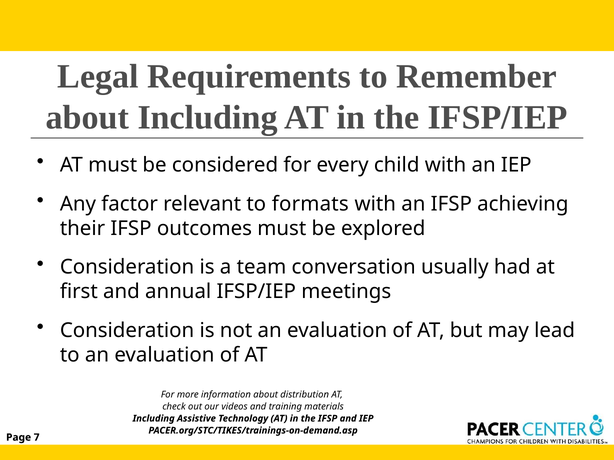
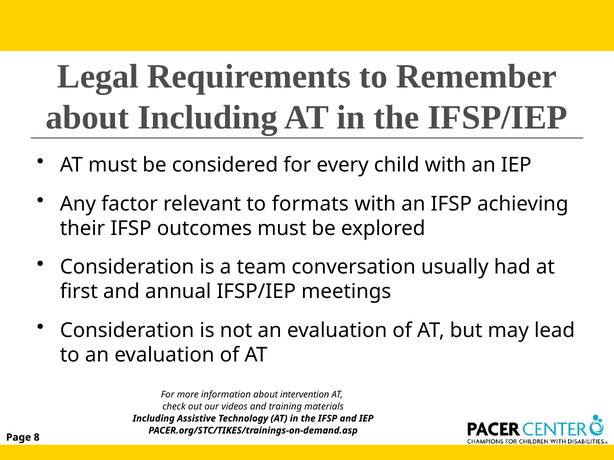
distribution: distribution -> intervention
7: 7 -> 8
